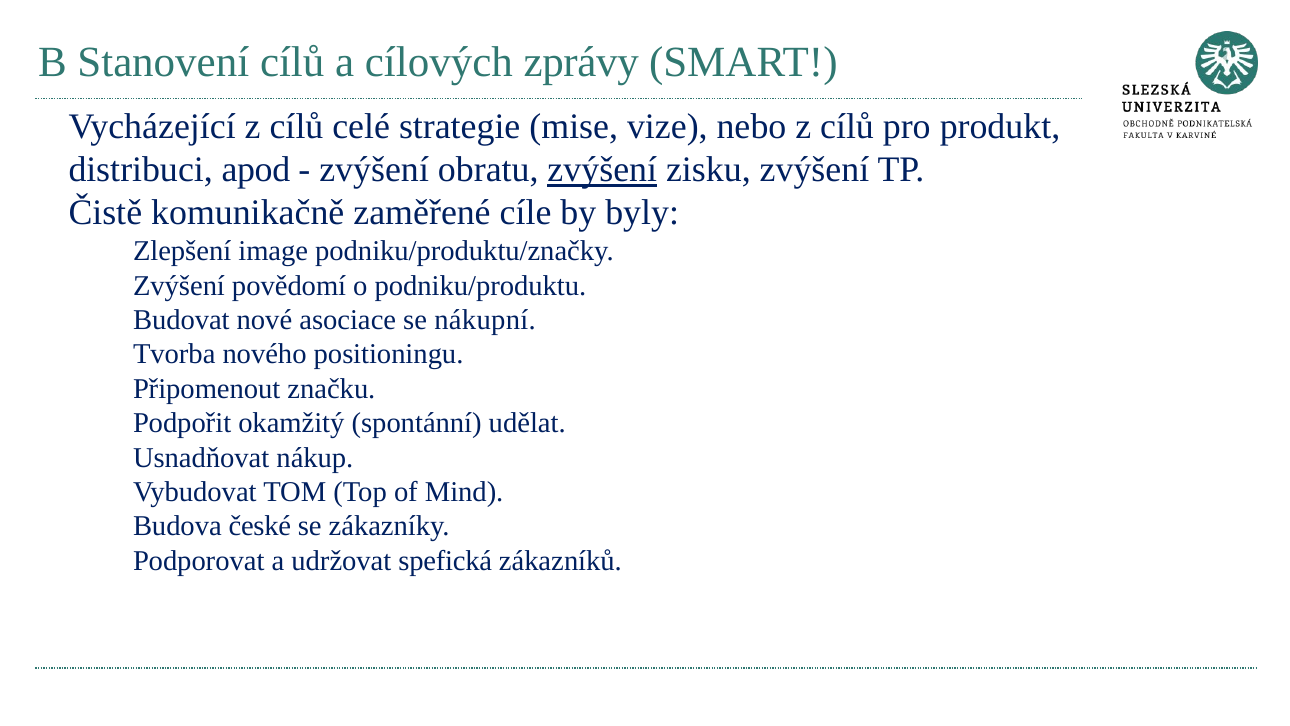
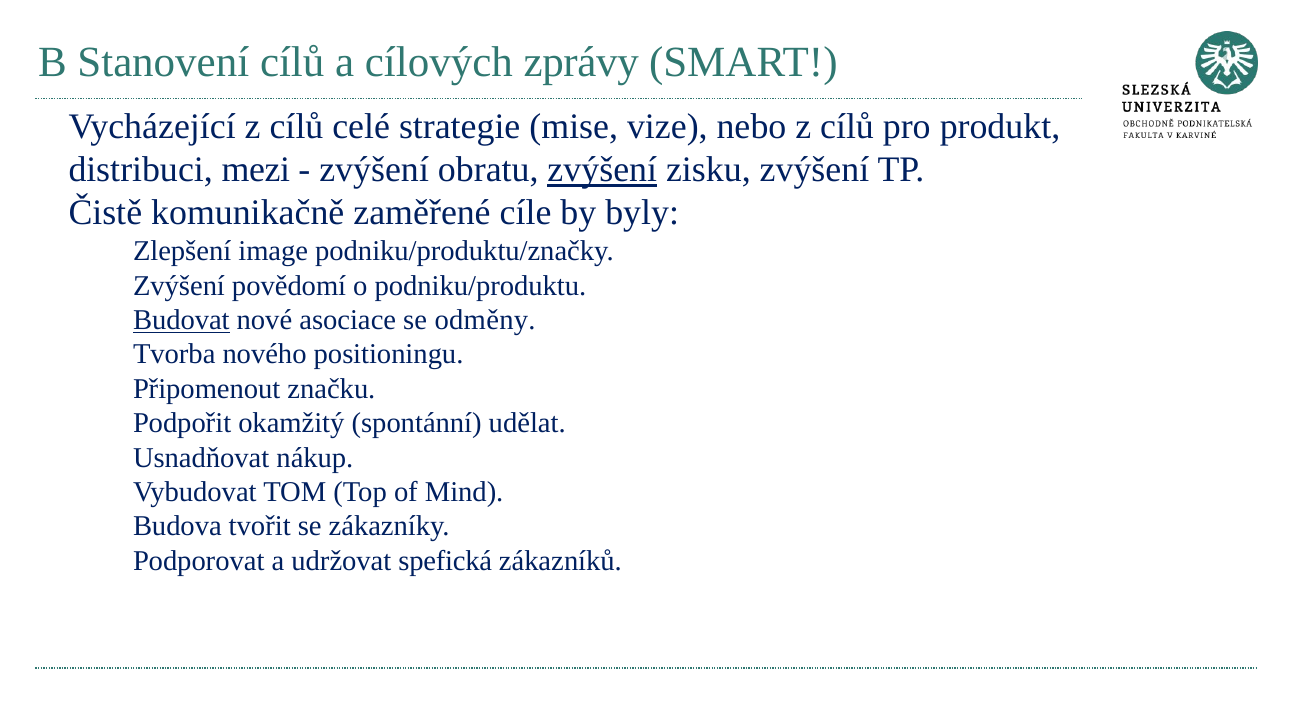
apod: apod -> mezi
Budovat underline: none -> present
nákupní: nákupní -> odměny
české: české -> tvořit
